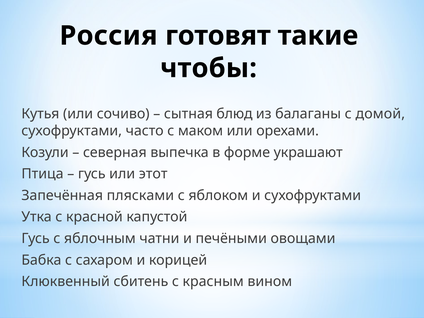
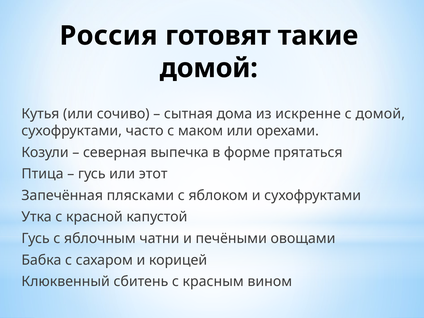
чтобы at (209, 68): чтобы -> домой
блюд: блюд -> дома
балаганы: балаганы -> искренне
украшают: украшают -> прятаться
